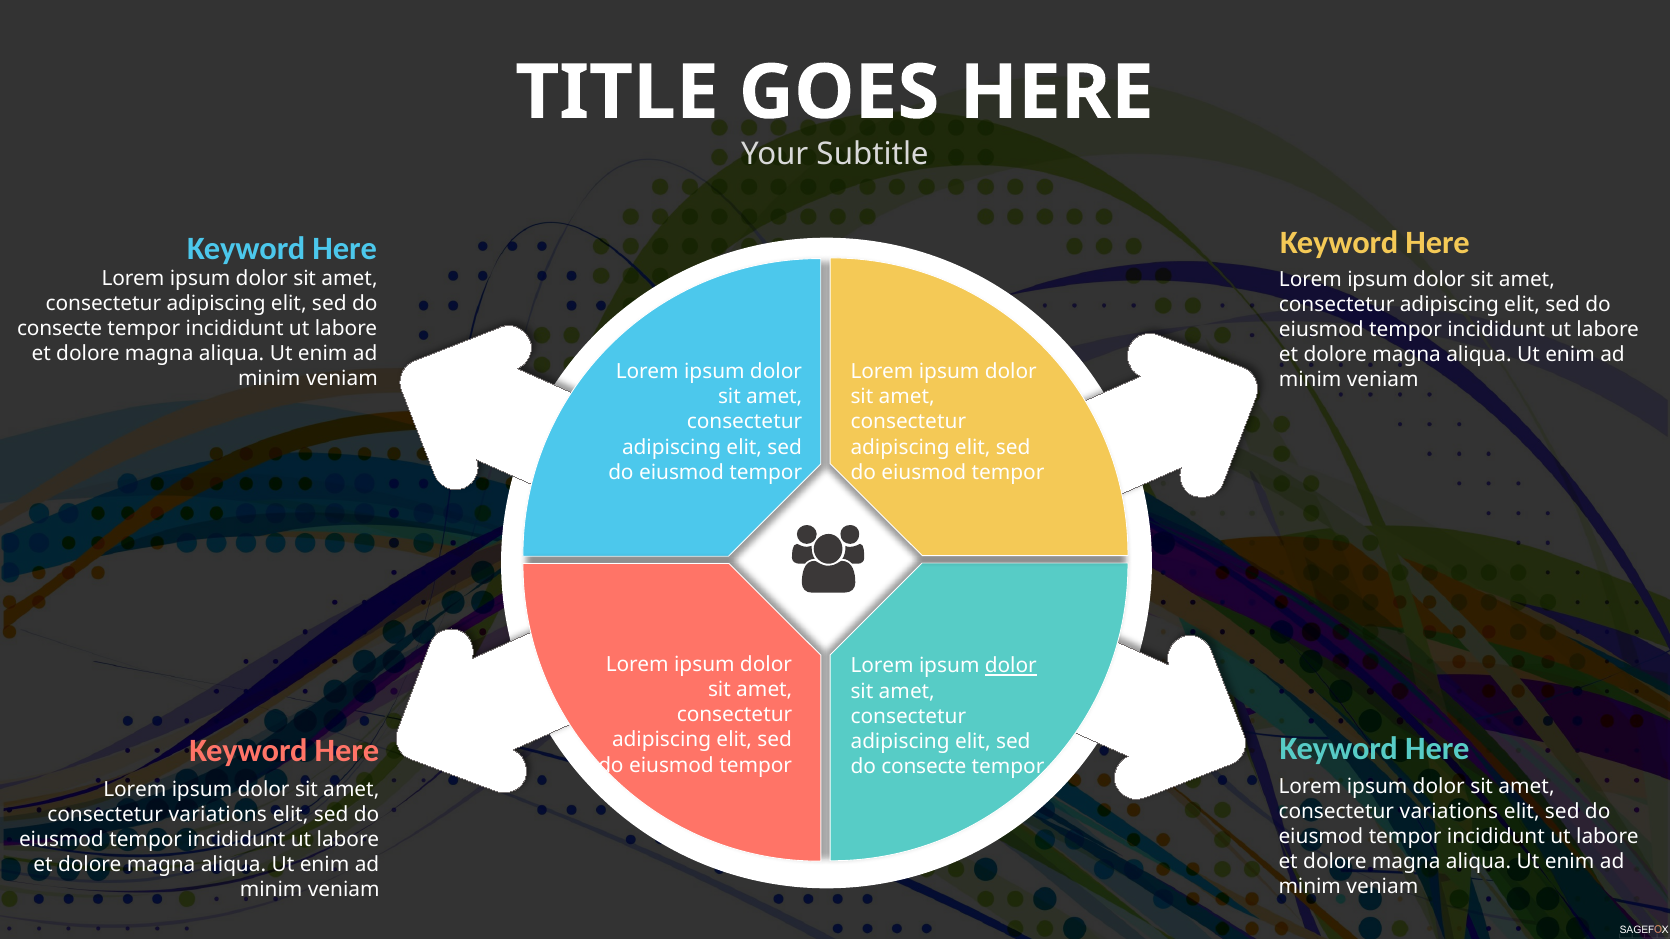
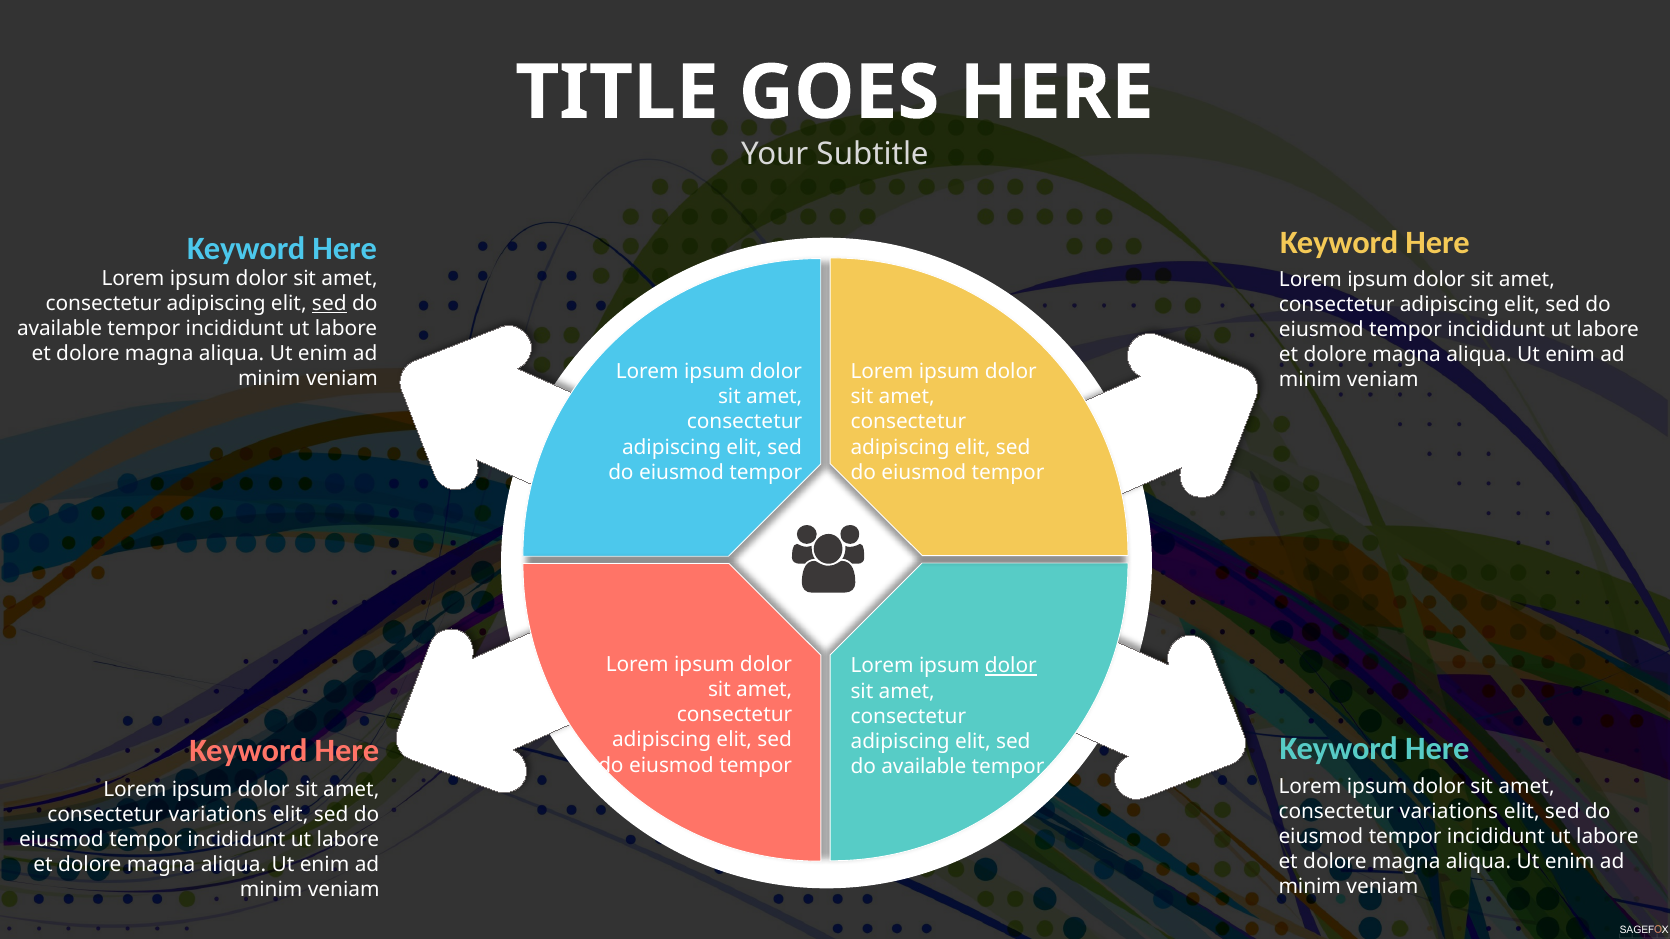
sed at (329, 304) underline: none -> present
consecte at (60, 329): consecte -> available
consecte at (924, 767): consecte -> available
